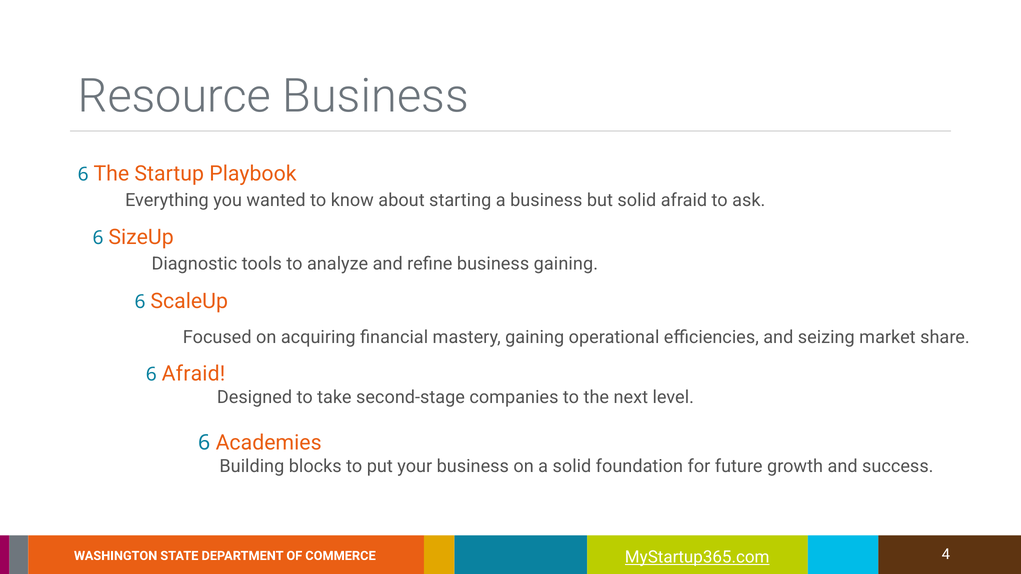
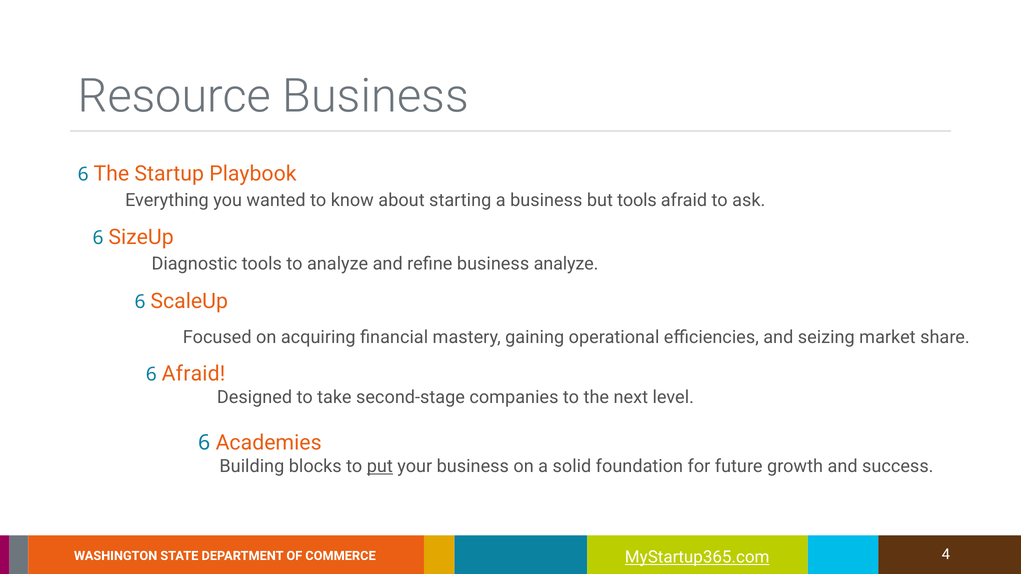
but solid: solid -> tools
business gaining: gaining -> analyze
put underline: none -> present
